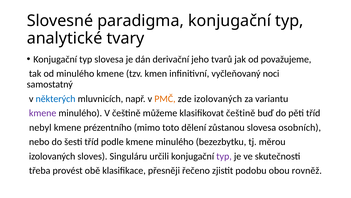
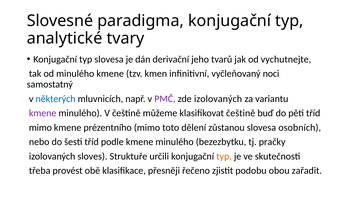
považujeme: považujeme -> vychutnejte
PMČ colour: orange -> purple
nebyl at (40, 127): nebyl -> mimo
měrou: měrou -> pračky
Singuláru: Singuláru -> Struktuře
typ at (224, 156) colour: purple -> orange
rovněž: rovněž -> zařadit
